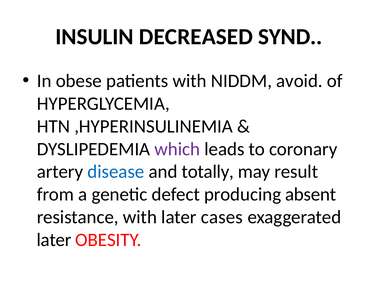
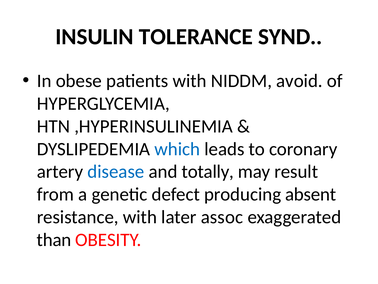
DECREASED: DECREASED -> TOLERANCE
which colour: purple -> blue
cases: cases -> assoc
later at (54, 239): later -> than
